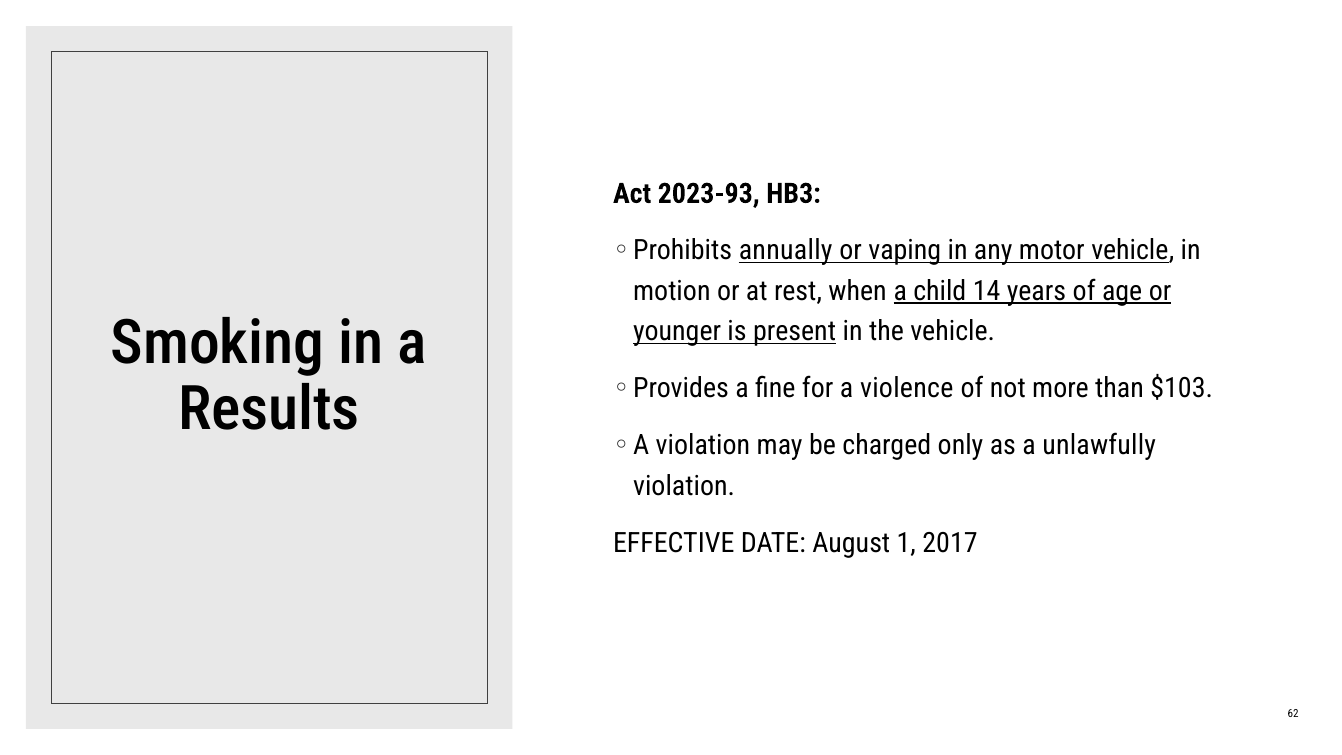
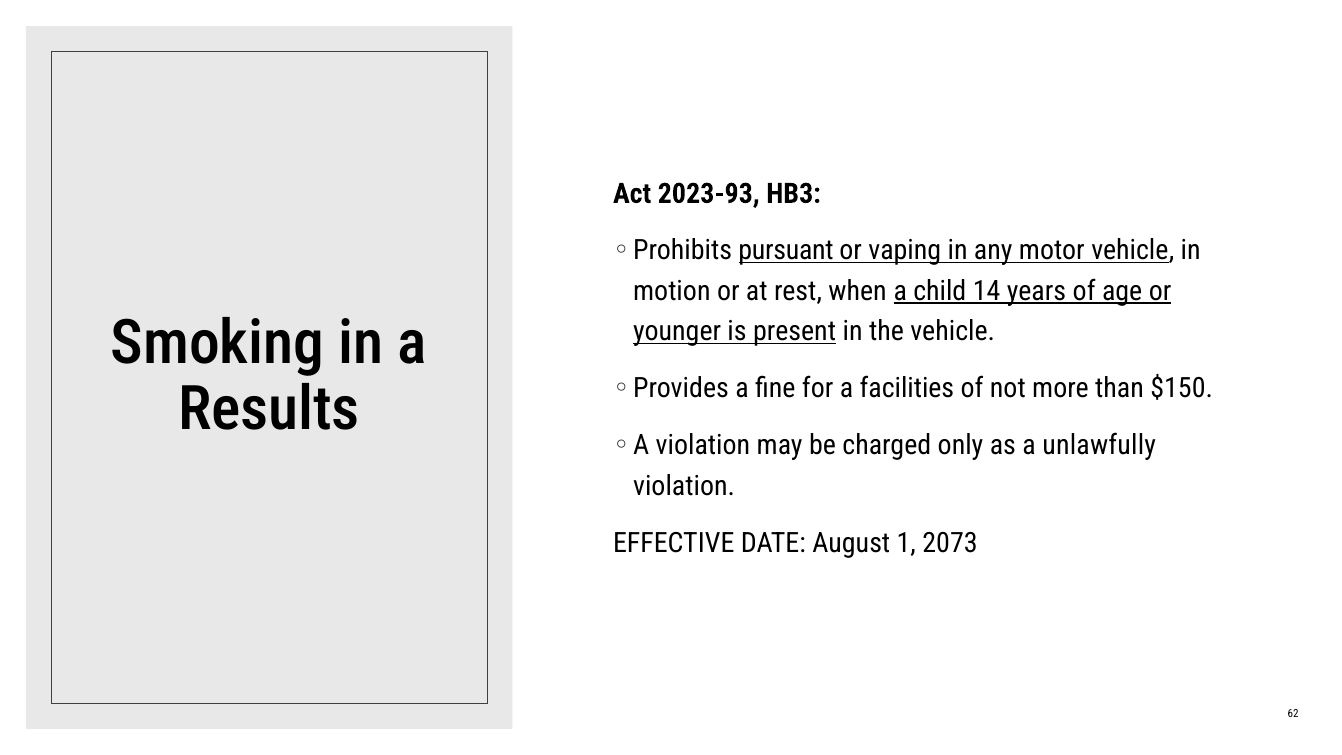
annually: annually -> pursuant
violence: violence -> facilities
$103: $103 -> $150
2017: 2017 -> 2073
